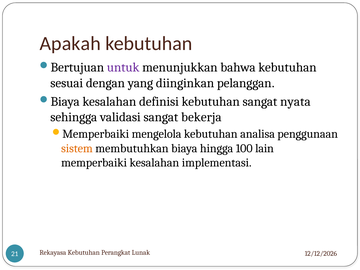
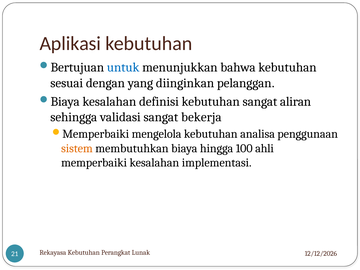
Apakah: Apakah -> Aplikasi
untuk colour: purple -> blue
nyata: nyata -> aliran
lain: lain -> ahli
